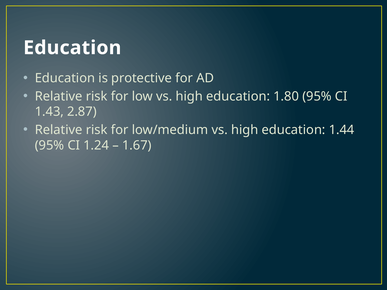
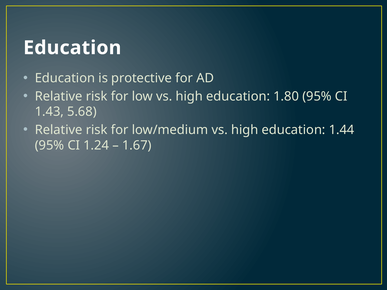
2.87: 2.87 -> 5.68
